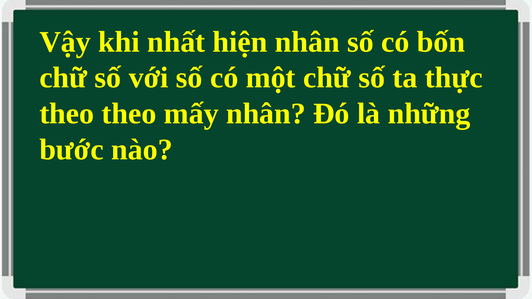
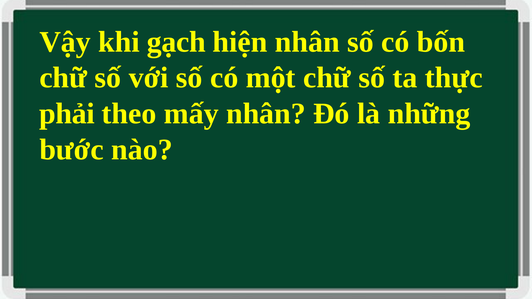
nhất: nhất -> gạch
theo at (67, 114): theo -> phải
